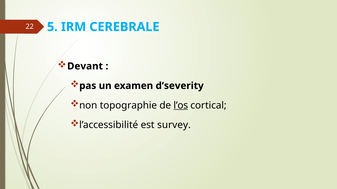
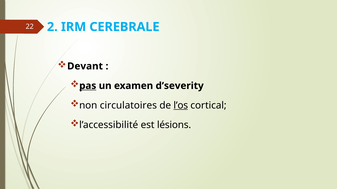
5: 5 -> 2
pas underline: none -> present
topographie: topographie -> circulatoires
survey: survey -> lésions
